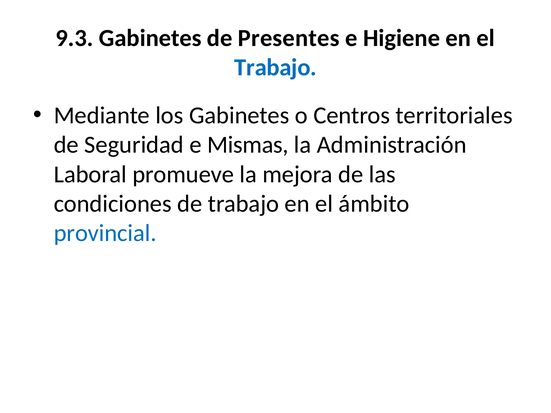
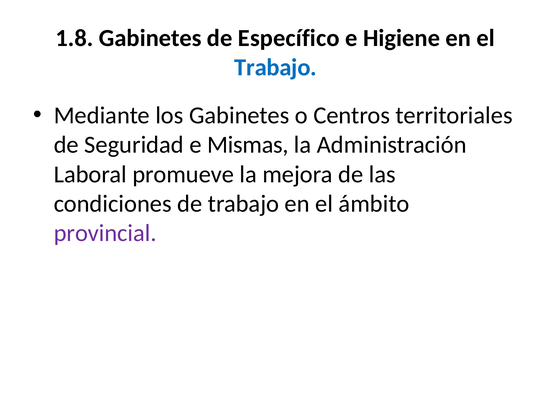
9.3: 9.3 -> 1.8
Presentes: Presentes -> Específico
provincial colour: blue -> purple
